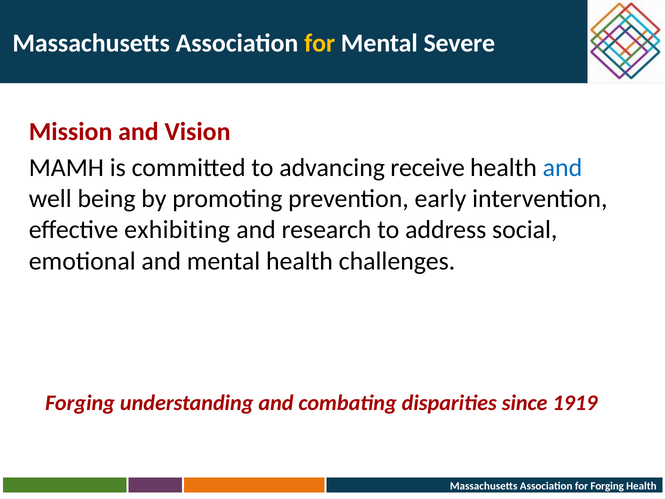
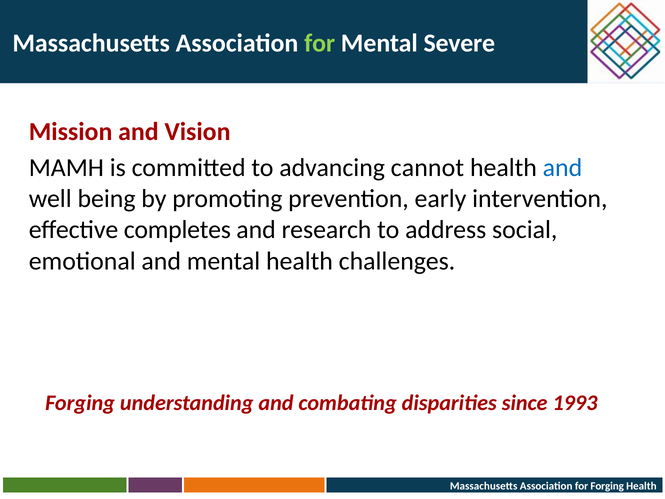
for at (320, 43) colour: yellow -> light green
receive: receive -> cannot
exhibiting: exhibiting -> completes
1919: 1919 -> 1993
